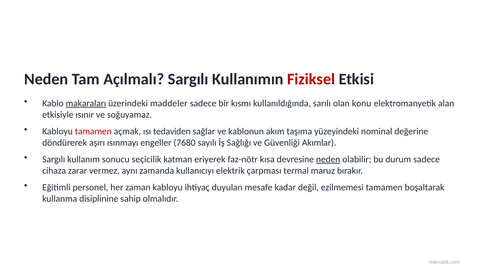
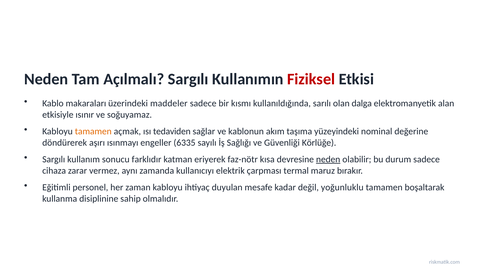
makaraları underline: present -> none
konu: konu -> dalga
tamamen at (93, 131) colour: red -> orange
7680: 7680 -> 6335
Akımlar: Akımlar -> Körlüğe
seçicilik: seçicilik -> farklıdır
ezilmemesi: ezilmemesi -> yoğunluklu
